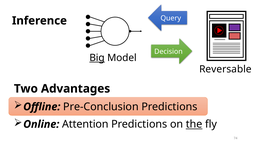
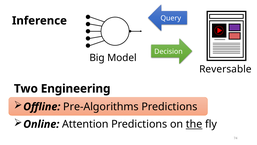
Big underline: present -> none
Advantages: Advantages -> Engineering
Pre-Conclusion: Pre-Conclusion -> Pre-Algorithms
